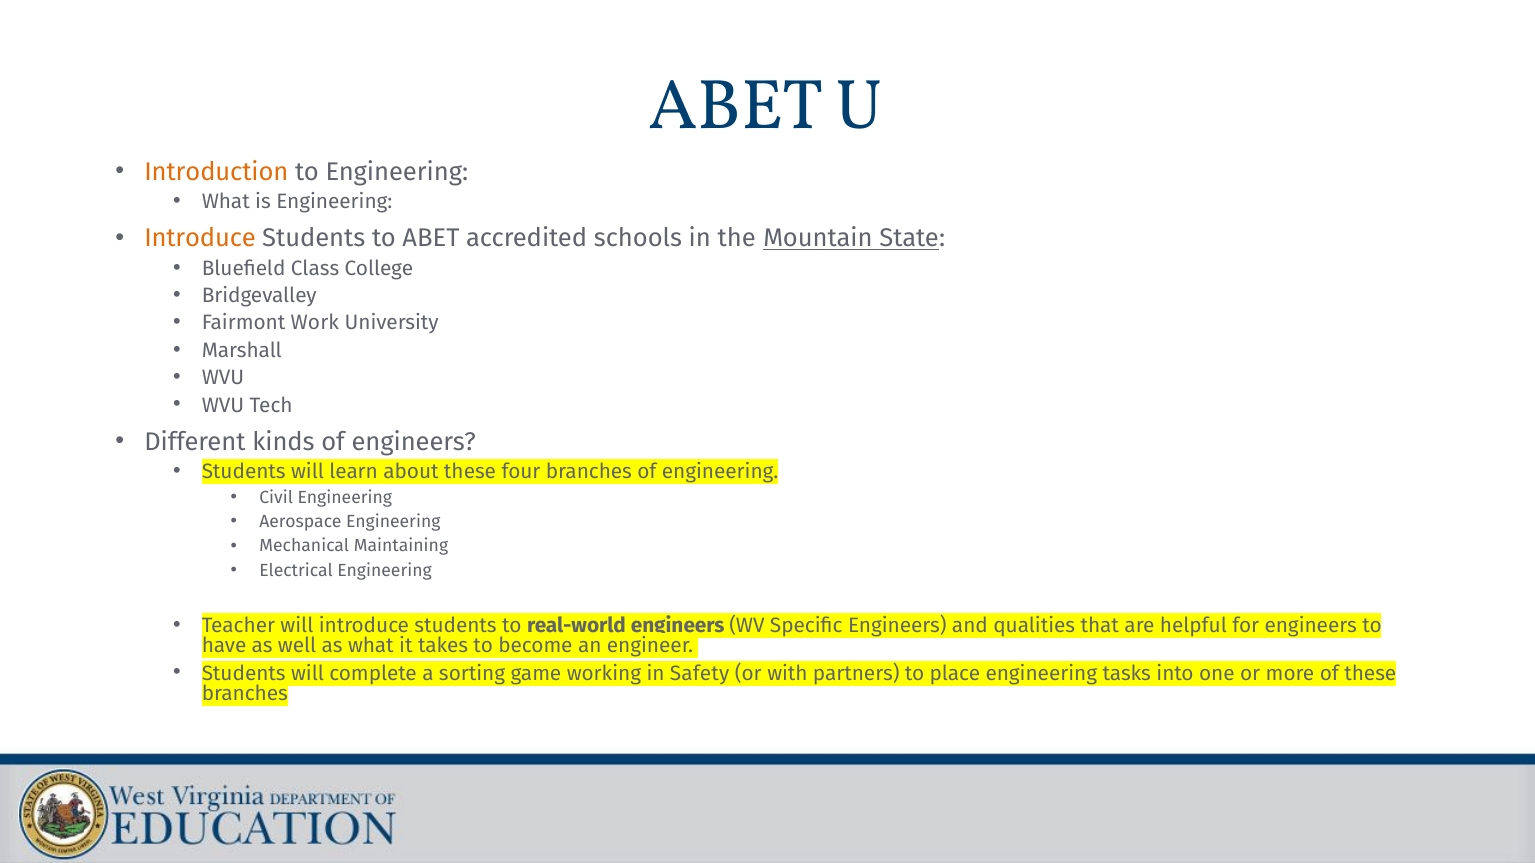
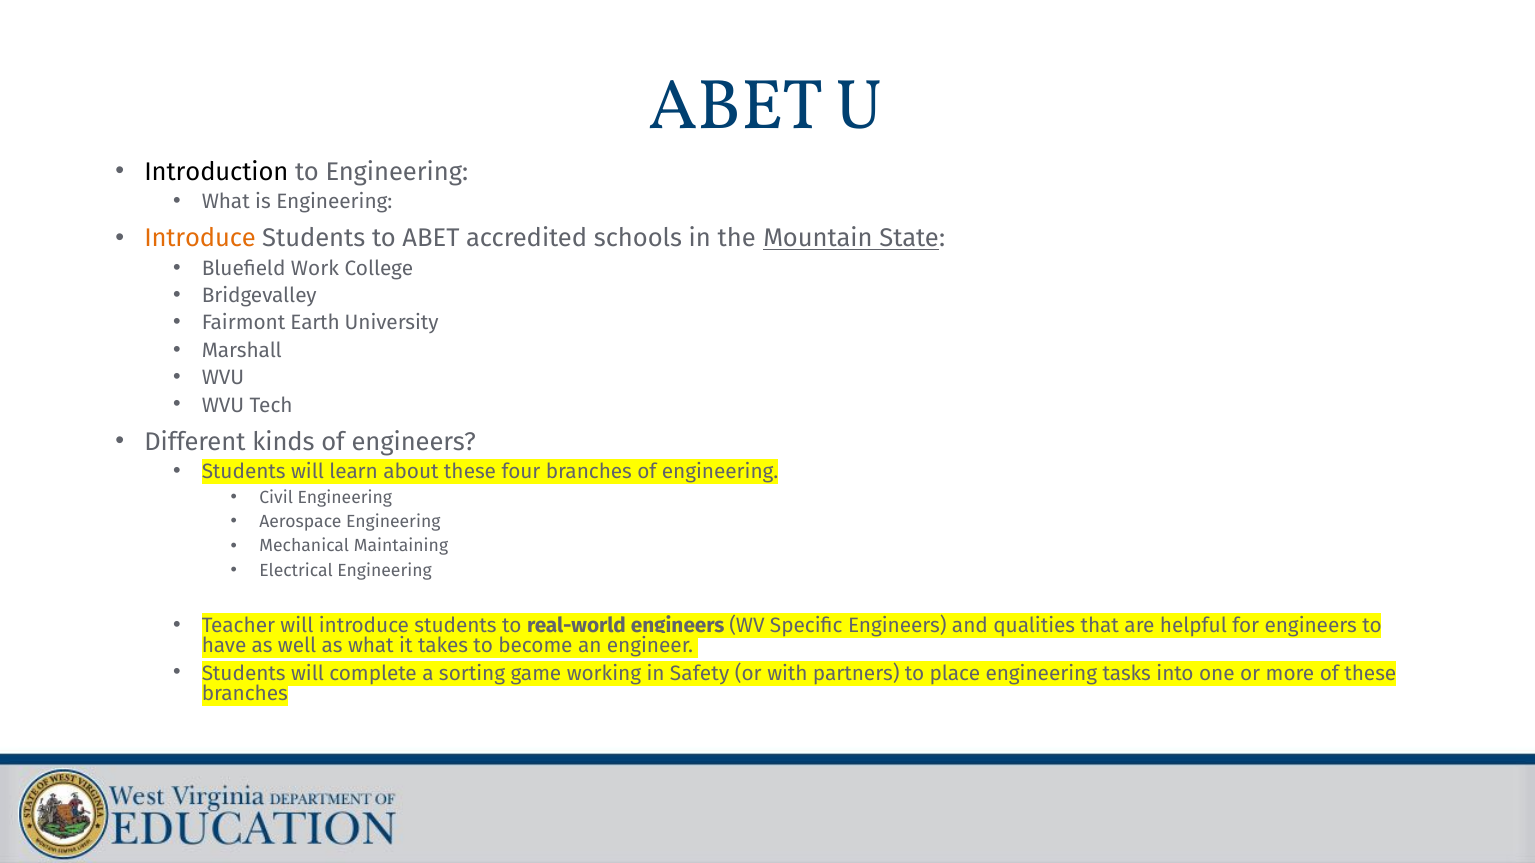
Introduction colour: orange -> black
Class: Class -> Work
Work: Work -> Earth
